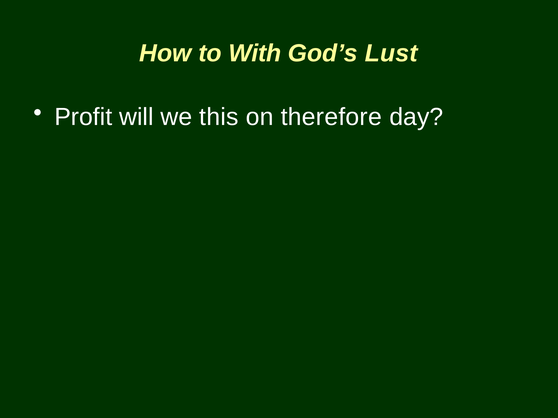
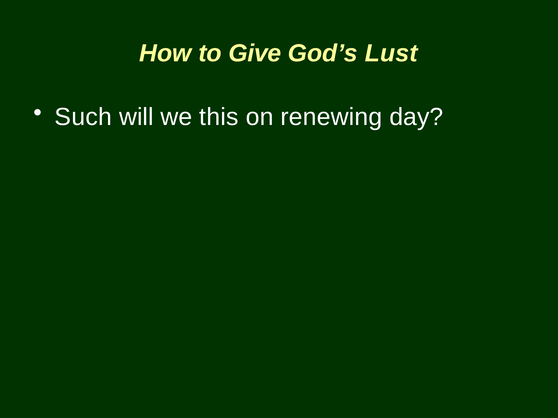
With: With -> Give
Profit: Profit -> Such
therefore: therefore -> renewing
